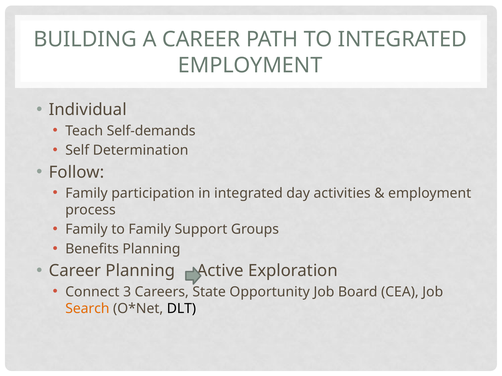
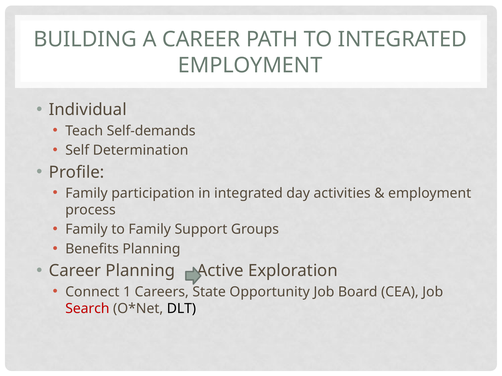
Follow: Follow -> Profile
3: 3 -> 1
Search colour: orange -> red
